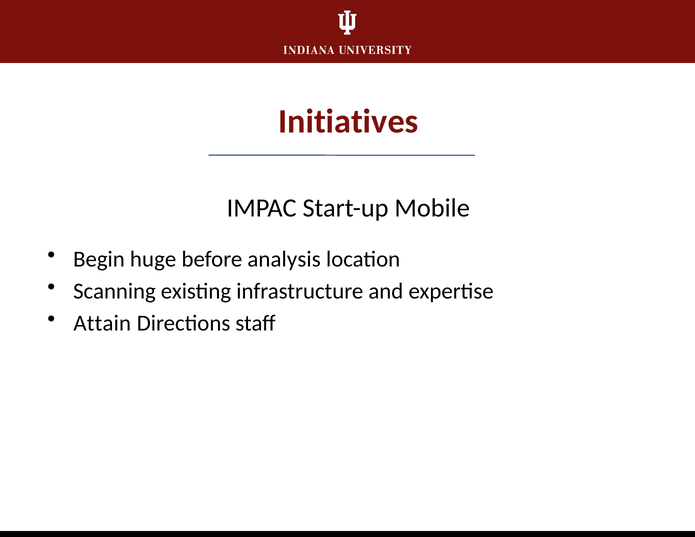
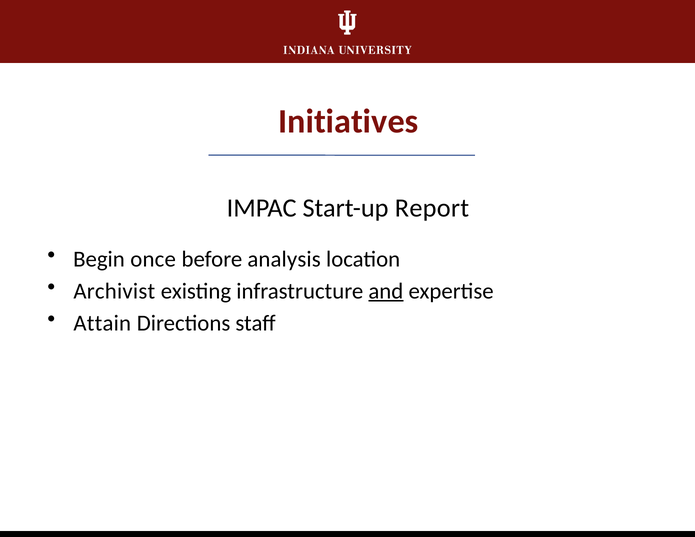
Mobile: Mobile -> Report
huge: huge -> once
Scanning: Scanning -> Archivist
and underline: none -> present
